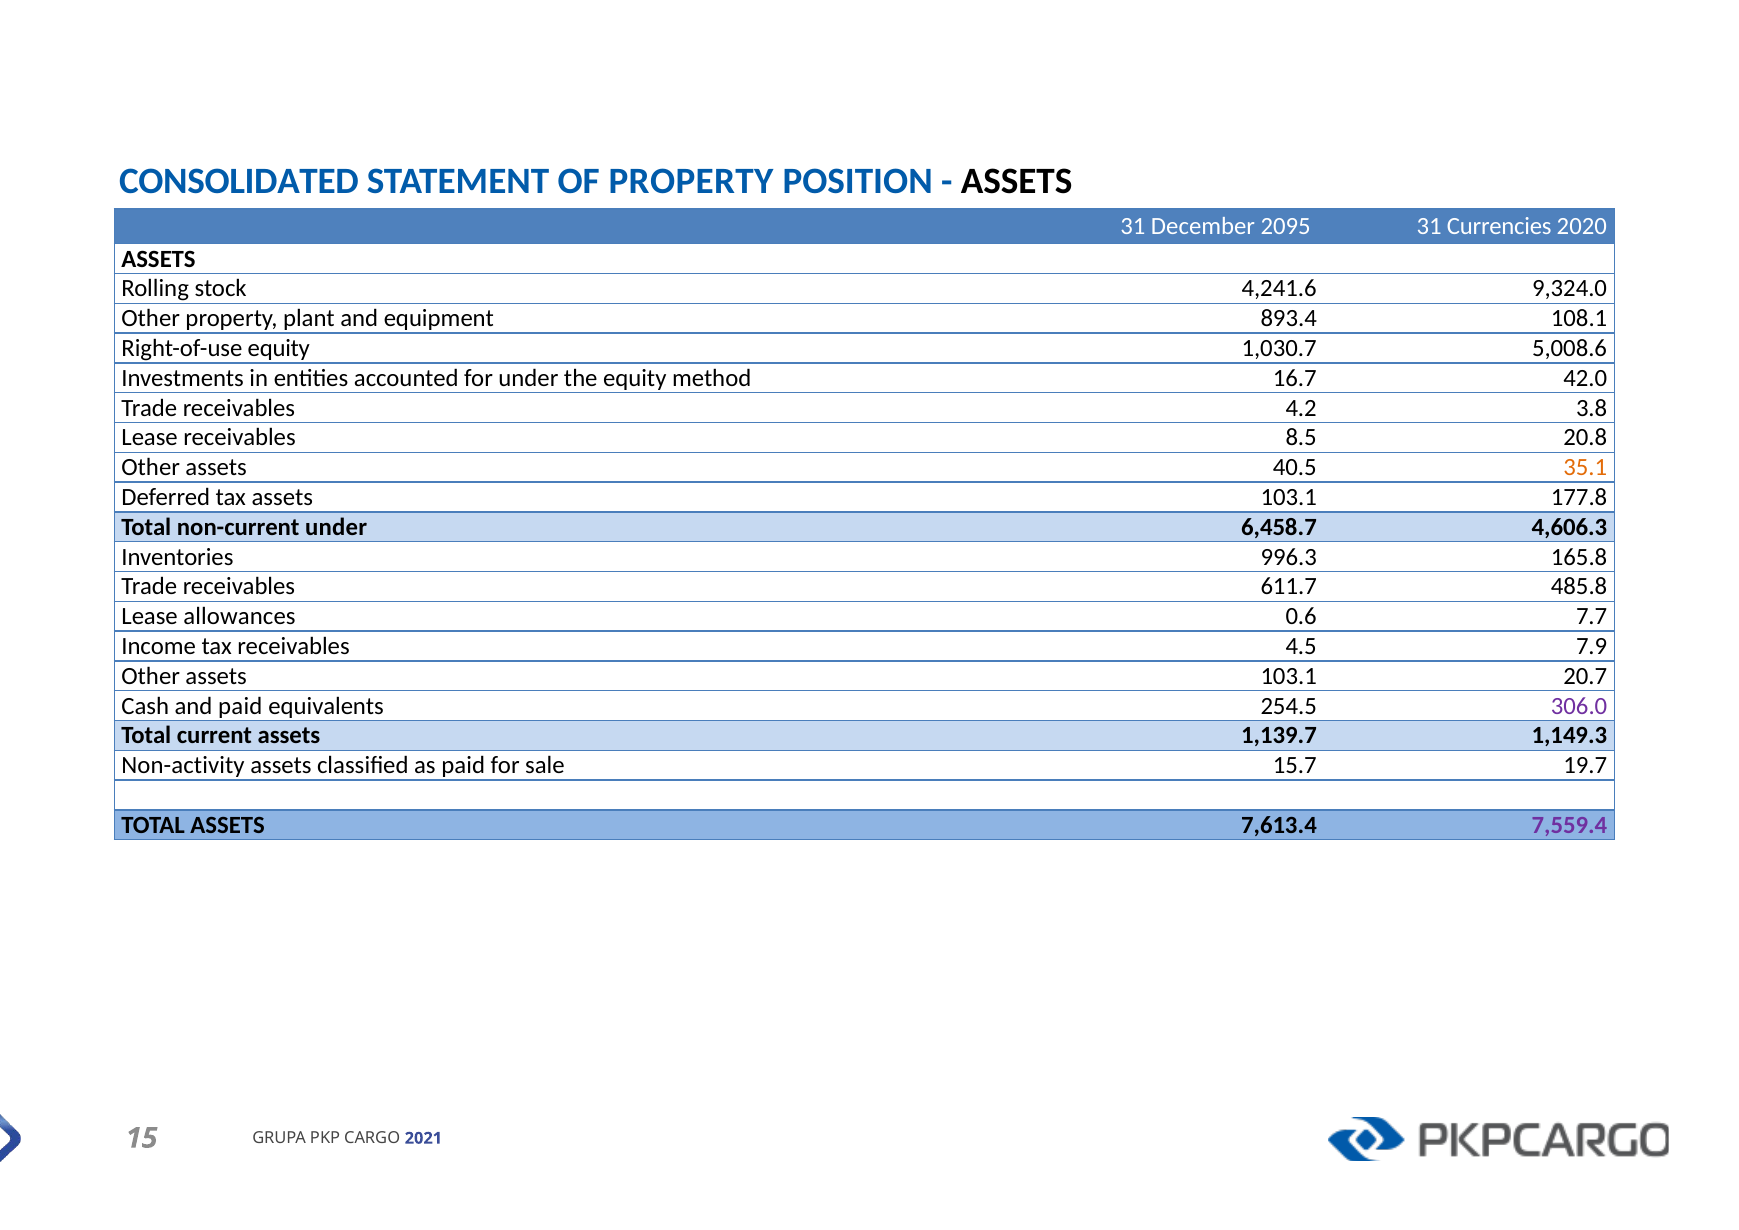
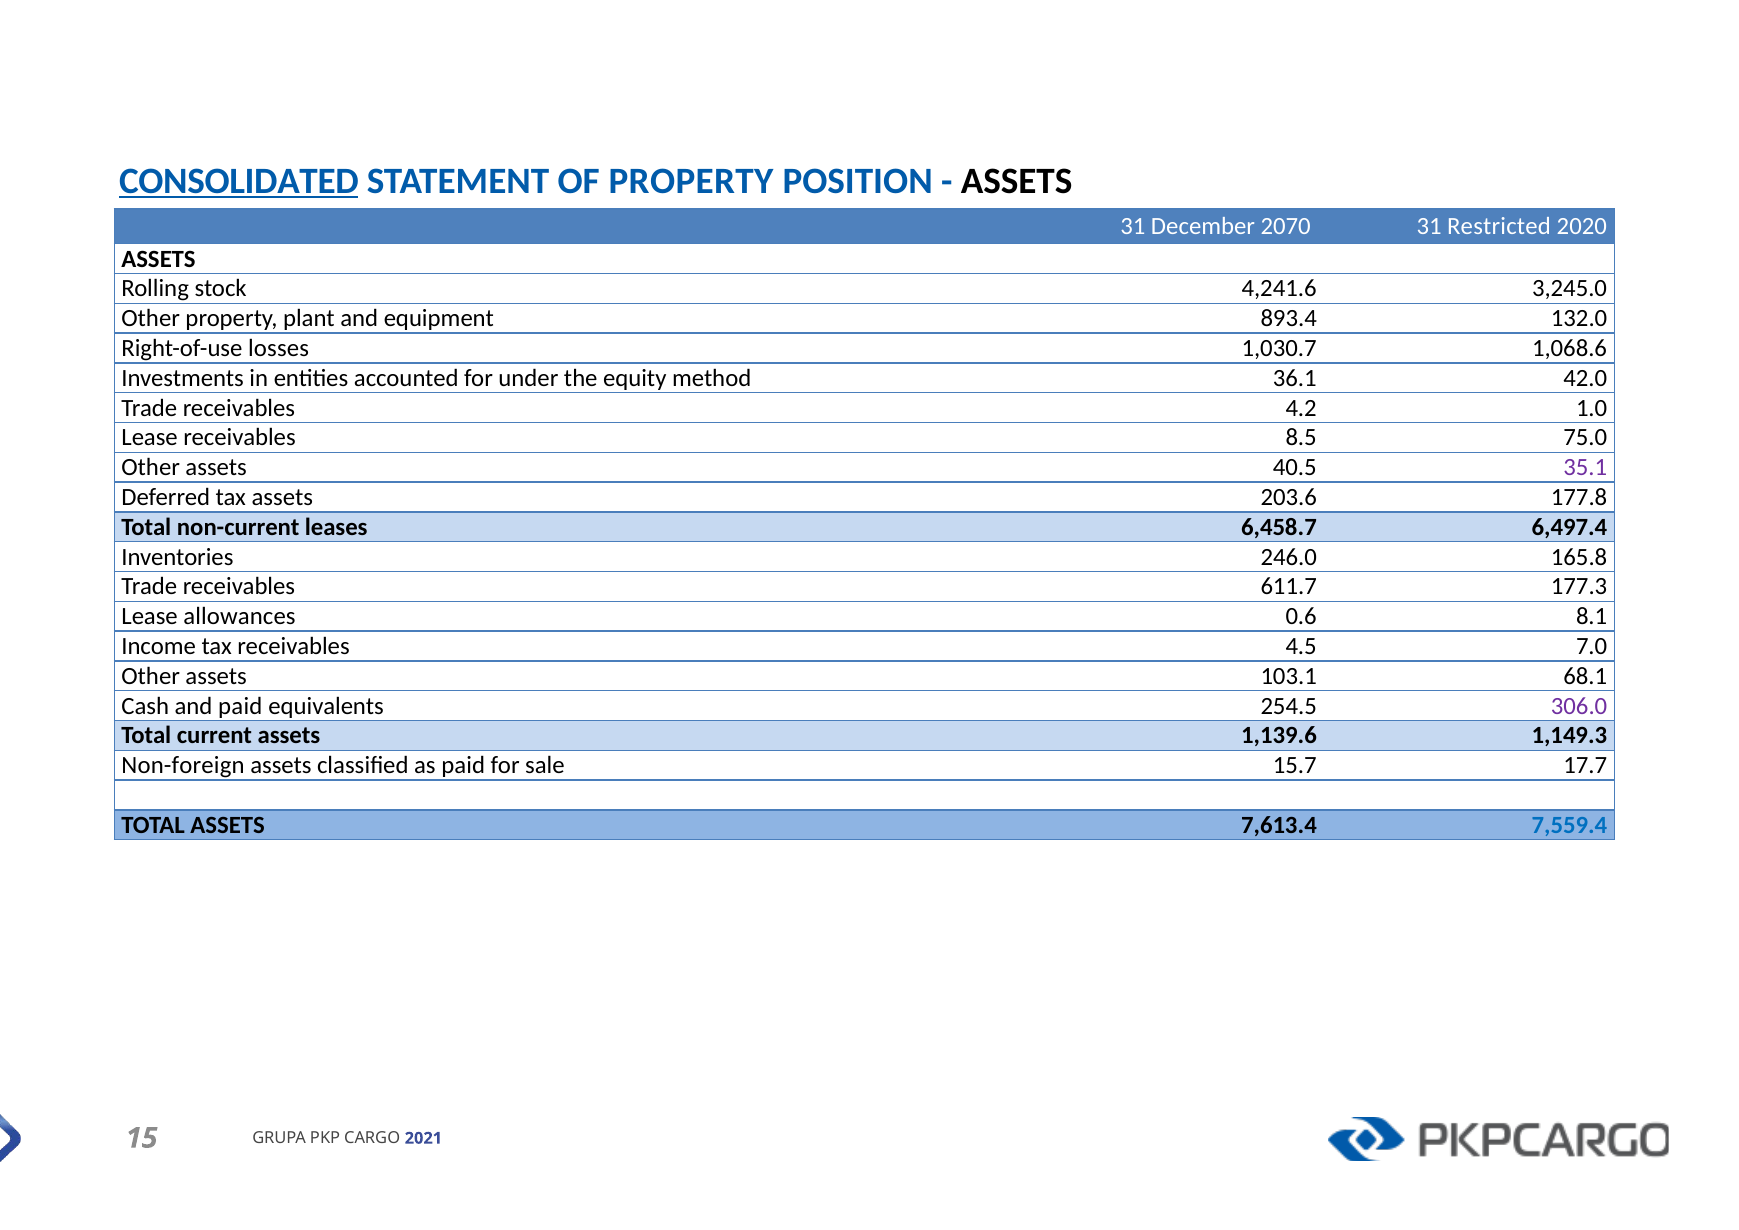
CONSOLIDATED underline: none -> present
2095: 2095 -> 2070
Currencies: Currencies -> Restricted
9,324.0: 9,324.0 -> 3,245.0
108.1: 108.1 -> 132.0
Right-of-use equity: equity -> losses
5,008.6: 5,008.6 -> 1,068.6
16.7: 16.7 -> 36.1
3.8: 3.8 -> 1.0
20.8: 20.8 -> 75.0
35.1 colour: orange -> purple
tax assets 103.1: 103.1 -> 203.6
non-current under: under -> leases
4,606.3: 4,606.3 -> 6,497.4
996.3: 996.3 -> 246.0
485.8: 485.8 -> 177.3
7.7: 7.7 -> 8.1
7.9: 7.9 -> 7.0
20.7: 20.7 -> 68.1
1,139.7: 1,139.7 -> 1,139.6
Non-activity: Non-activity -> Non-foreign
19.7: 19.7 -> 17.7
7,559.4 colour: purple -> blue
